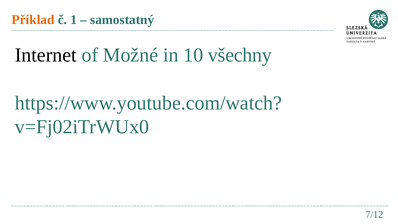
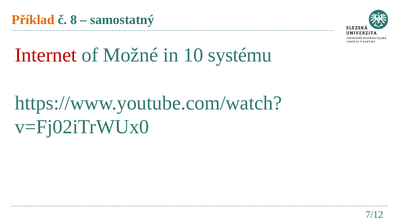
1: 1 -> 8
Internet colour: black -> red
všechny: všechny -> systému
